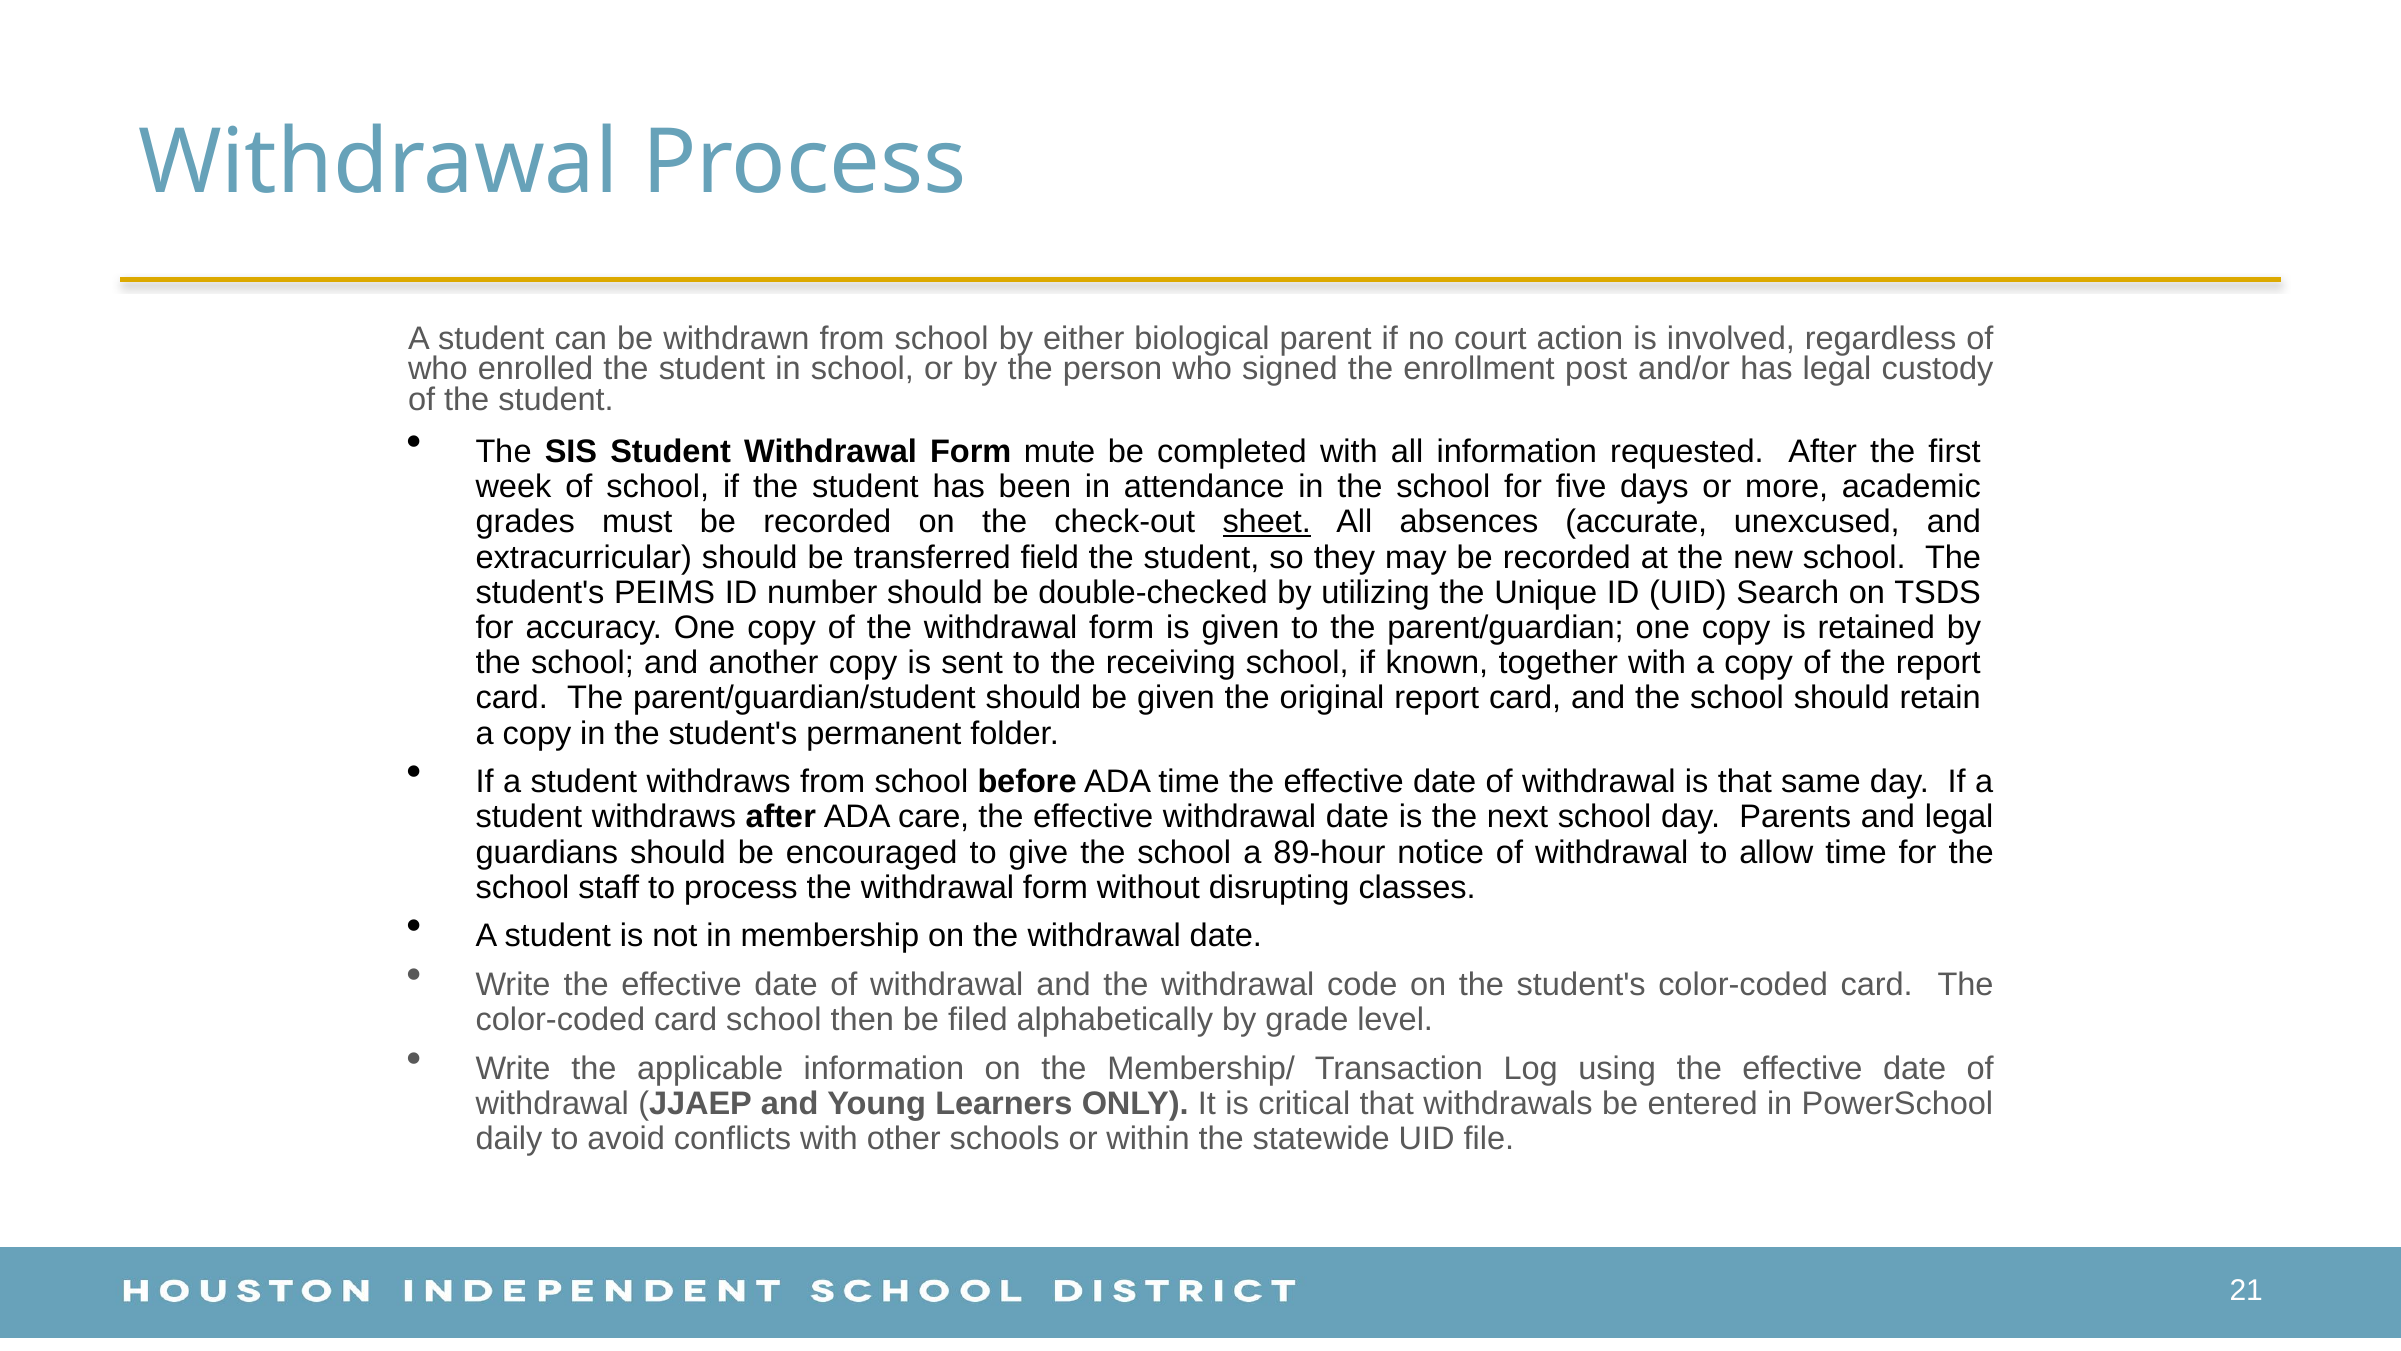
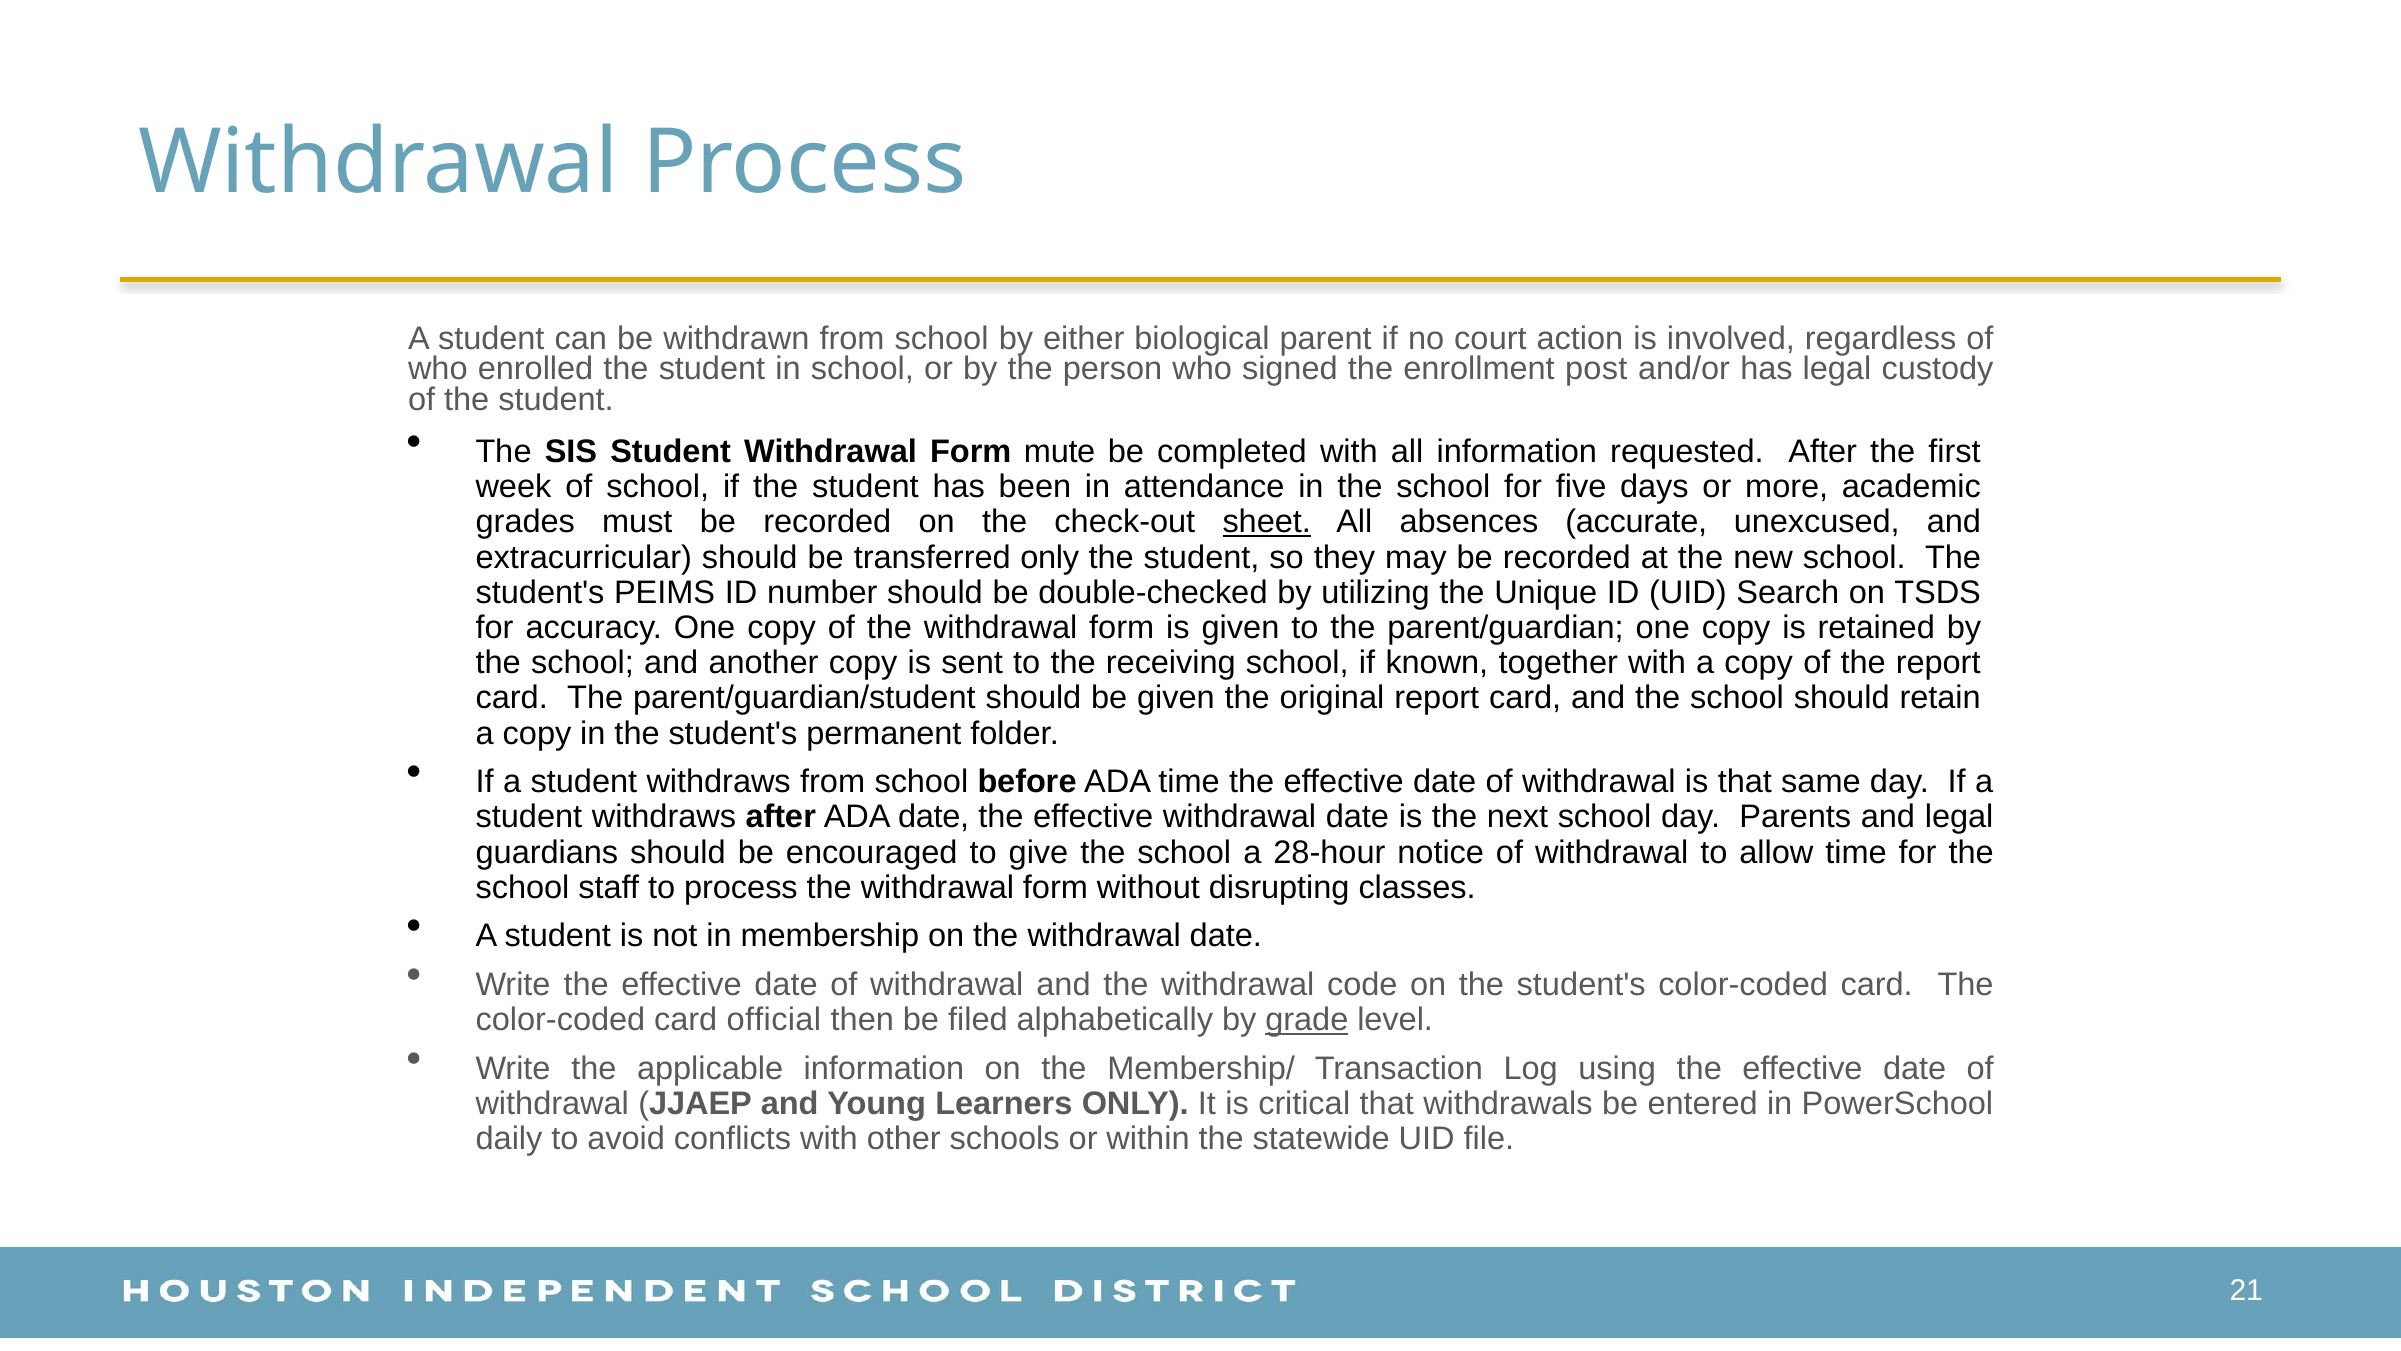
transferred field: field -> only
ADA care: care -> date
89-hour: 89-hour -> 28-hour
card school: school -> official
grade underline: none -> present
